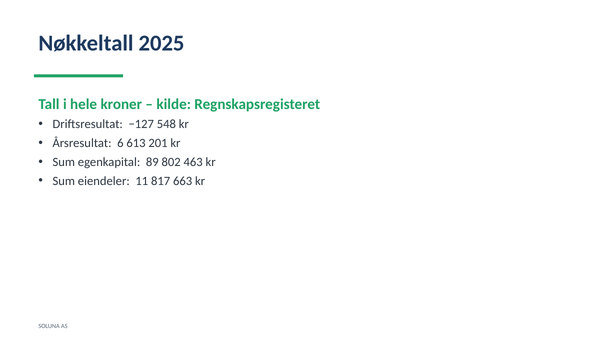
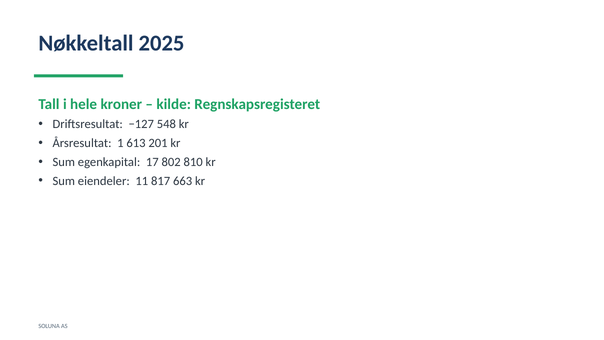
6: 6 -> 1
89: 89 -> 17
463: 463 -> 810
